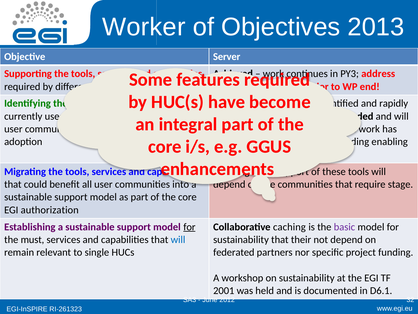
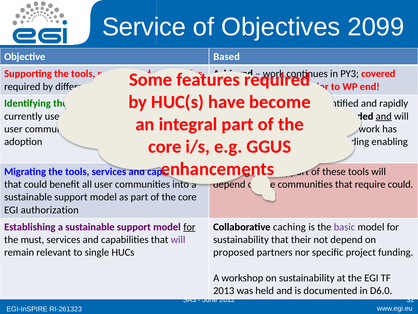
Worker: Worker -> Service
2013: 2013 -> 2099
Server: Server -> Based
address: address -> covered
and at (384, 116) underline: none -> present
stage at (400, 184): stage -> could
will at (178, 239) colour: blue -> purple
federated: federated -> proposed
2001: 2001 -> 2013
D6.1: D6.1 -> D6.0
